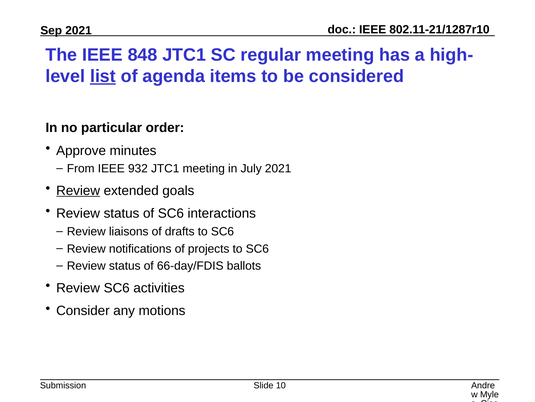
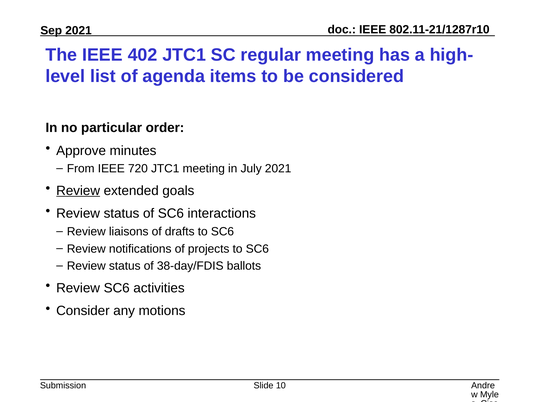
848: 848 -> 402
list underline: present -> none
932: 932 -> 720
66-day/FDIS: 66-day/FDIS -> 38-day/FDIS
